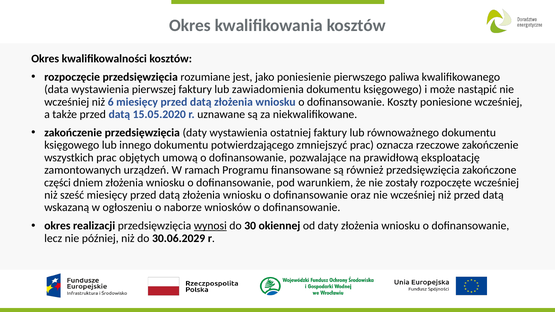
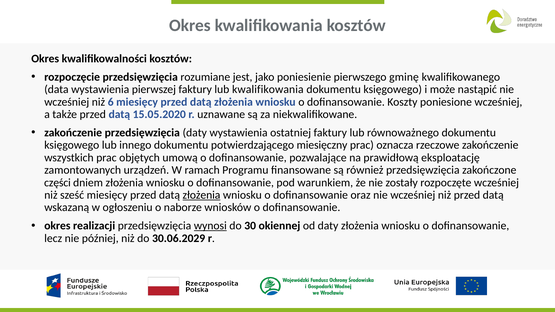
paliwa: paliwa -> gminę
lub zawiadomienia: zawiadomienia -> kwalifikowania
zmniejszyć: zmniejszyć -> miesięczny
złożenia at (201, 195) underline: none -> present
